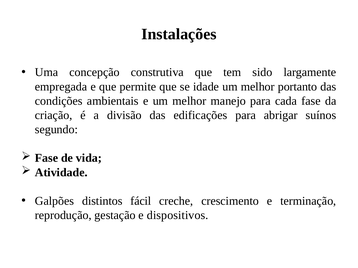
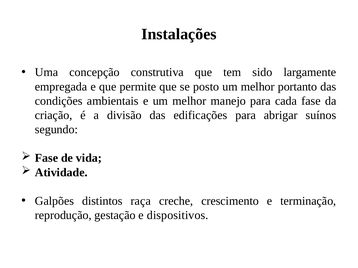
idade: idade -> posto
fácil: fácil -> raça
